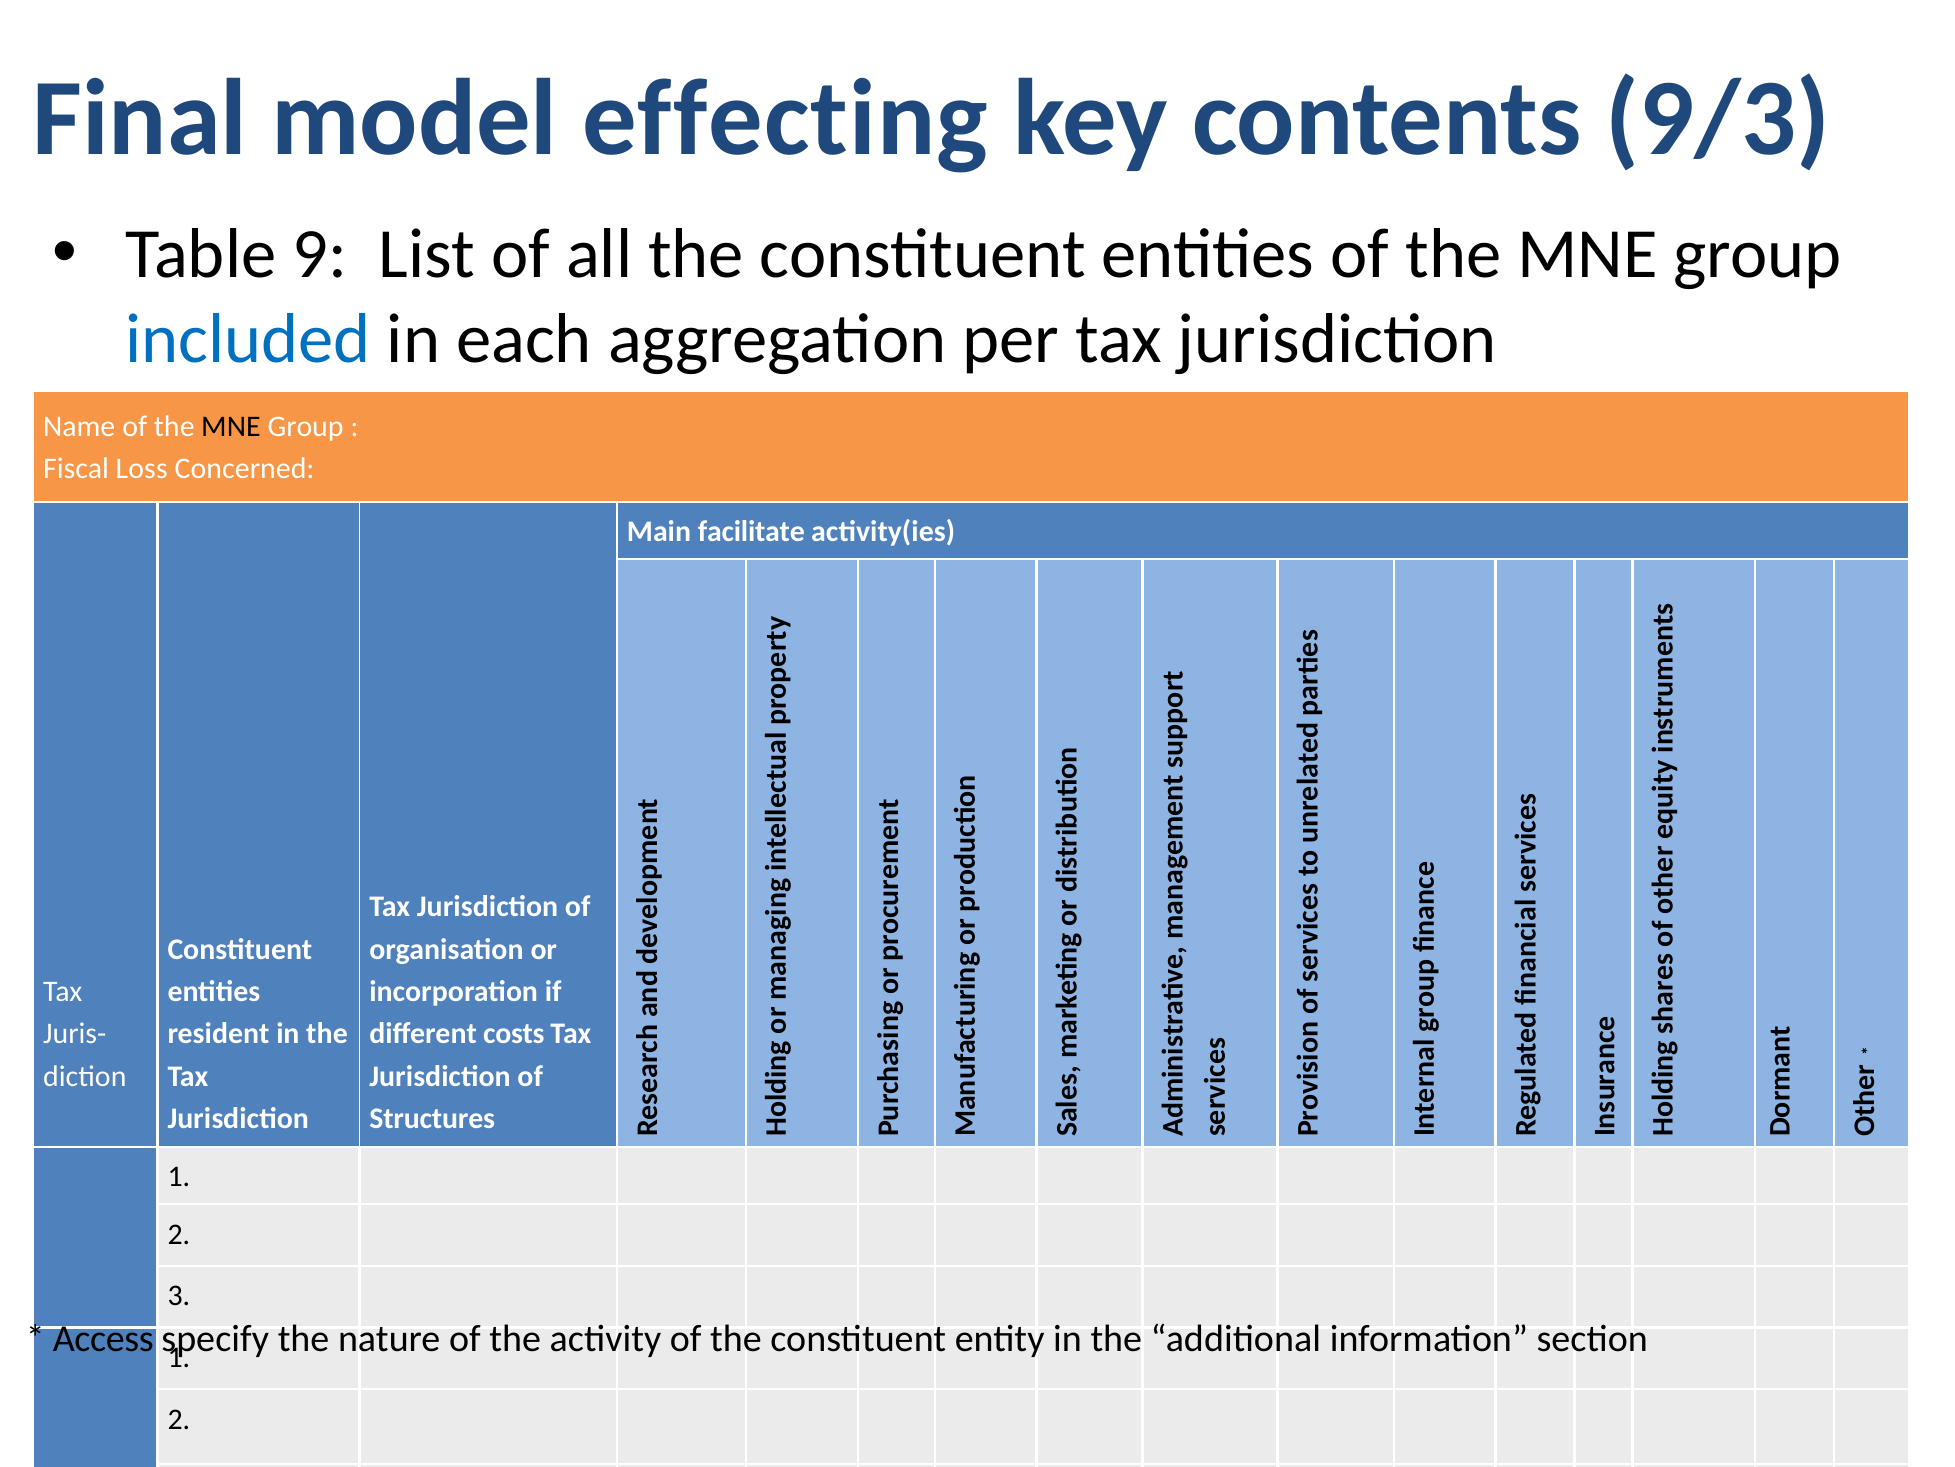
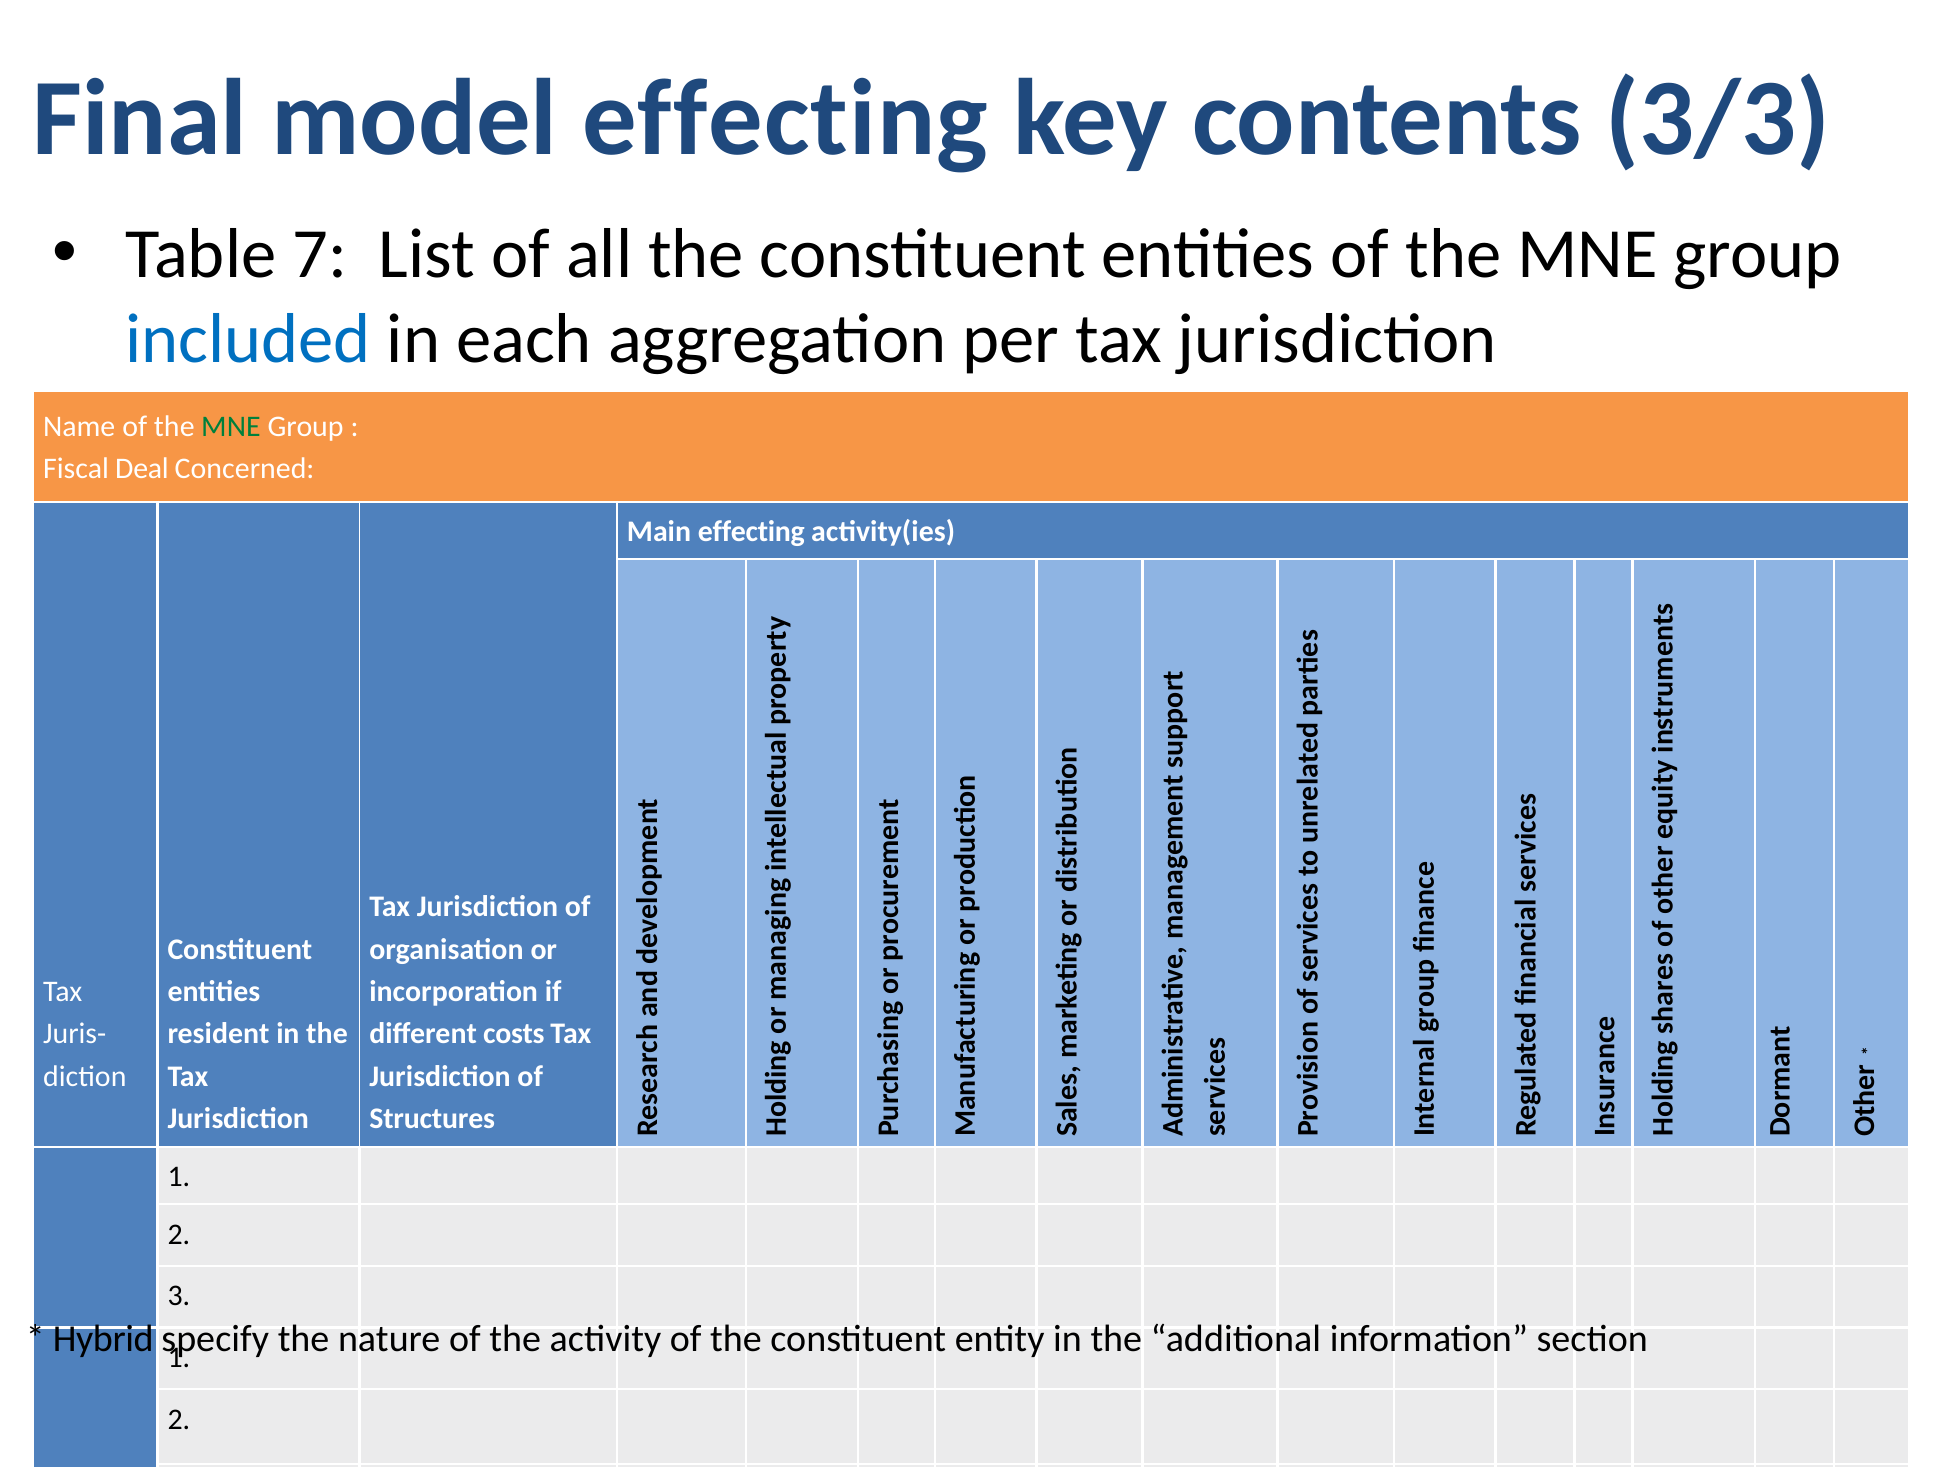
9/3: 9/3 -> 3/3
9: 9 -> 7
MNE at (231, 426) colour: black -> green
Loss: Loss -> Deal
Main facilitate: facilitate -> effecting
Access: Access -> Hybrid
